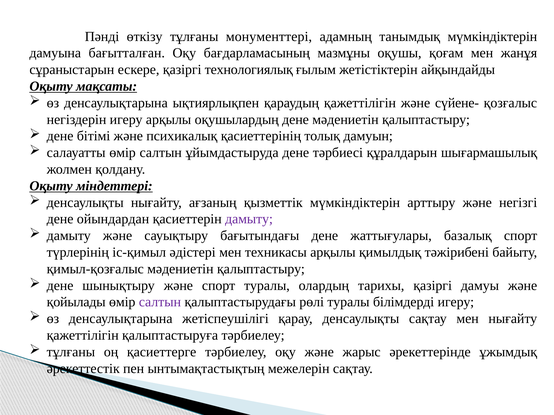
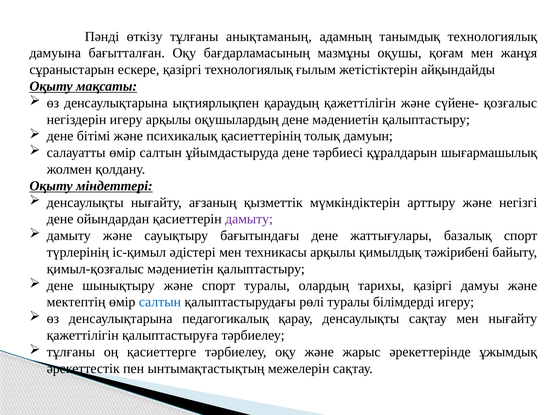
монументтері: монументтері -> анықтаманың
танымдық мүмкіндіктерін: мүмкіндіктерін -> технологиялық
қойылады: қойылады -> мектептің
салтын at (160, 302) colour: purple -> blue
жетіспеушілігі: жетіспеушілігі -> педагогикалық
